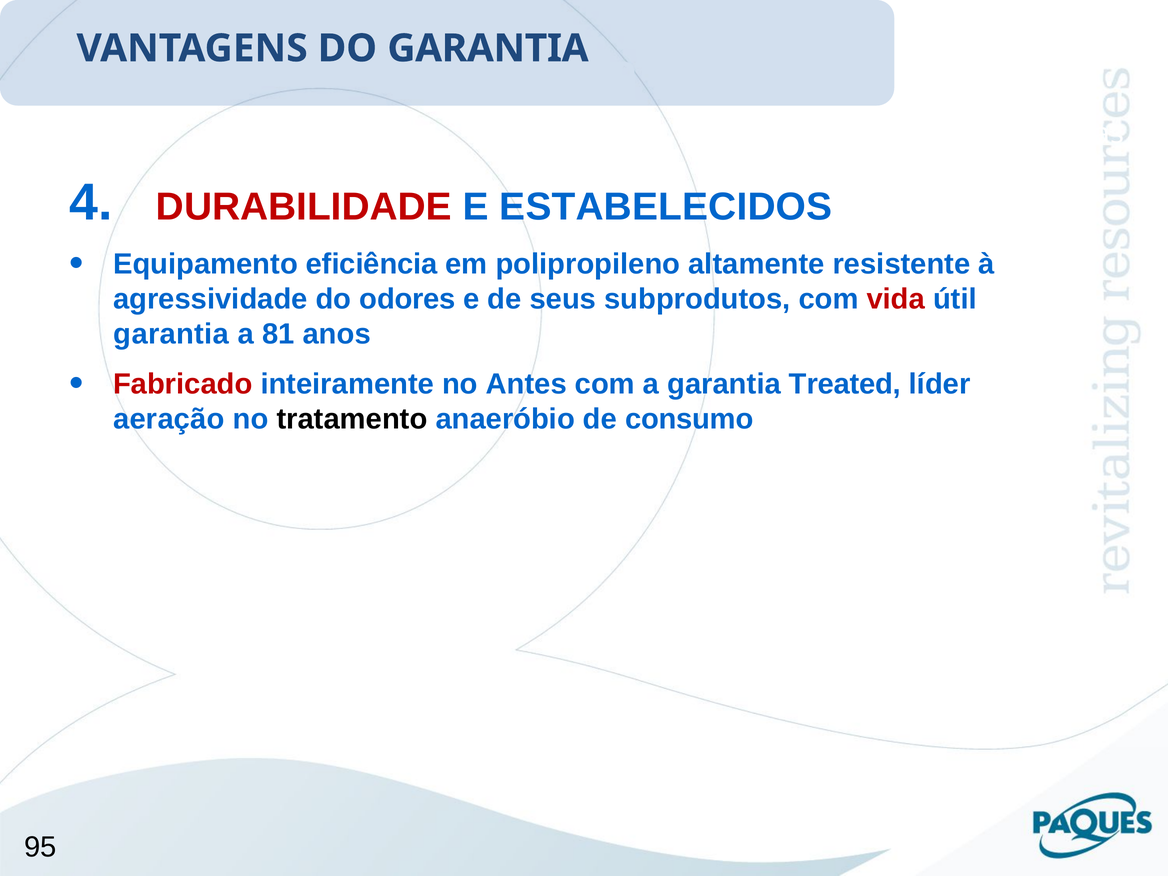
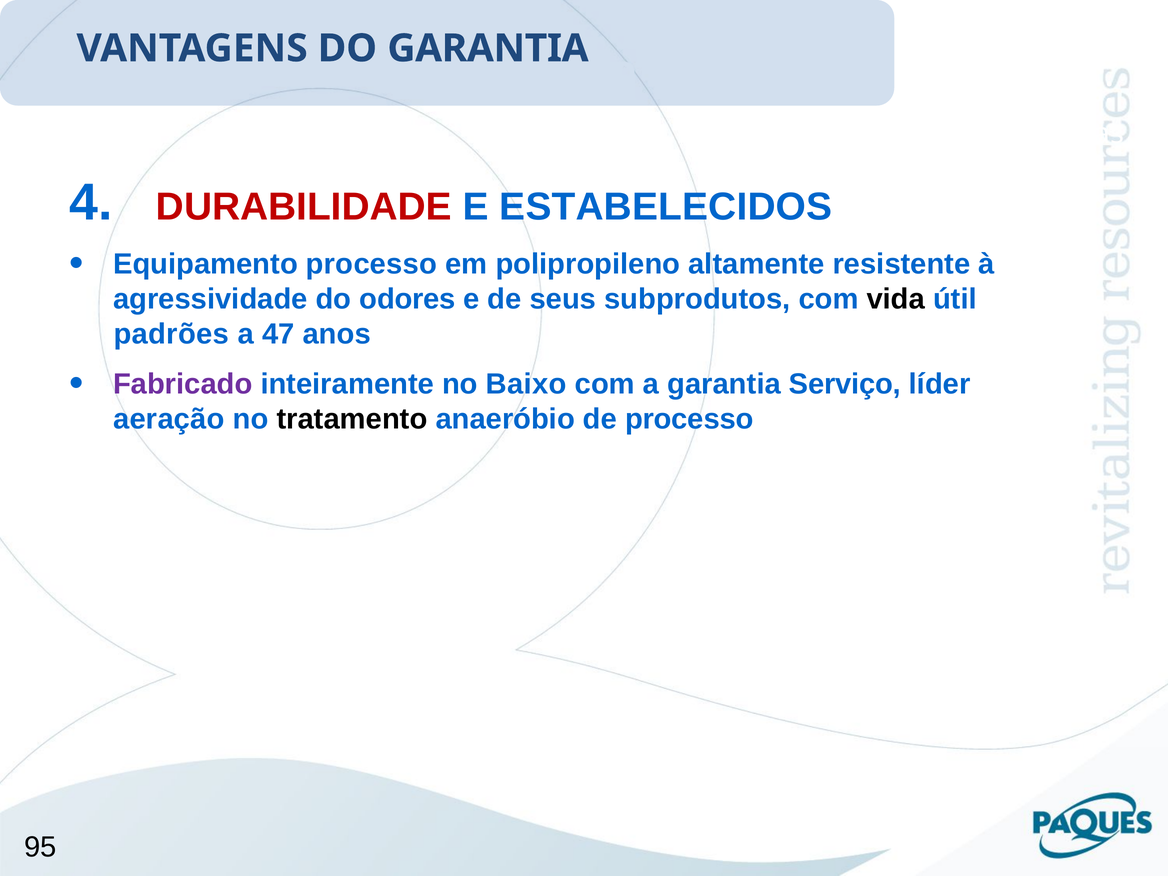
Equipamento eficiência: eficiência -> processo
vida colour: red -> black
garantia at (171, 334): garantia -> padrões
81: 81 -> 47
Fabricado colour: red -> purple
Antes: Antes -> Baixo
Treated: Treated -> Serviço
de consumo: consumo -> processo
